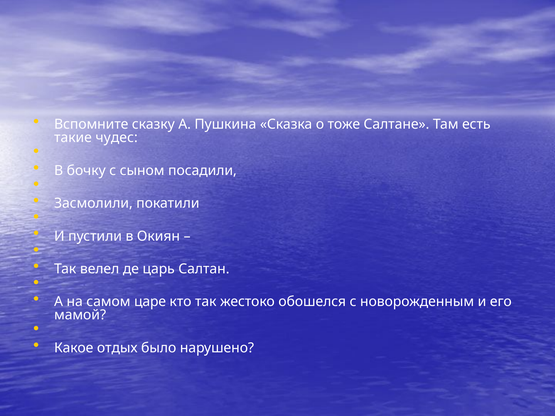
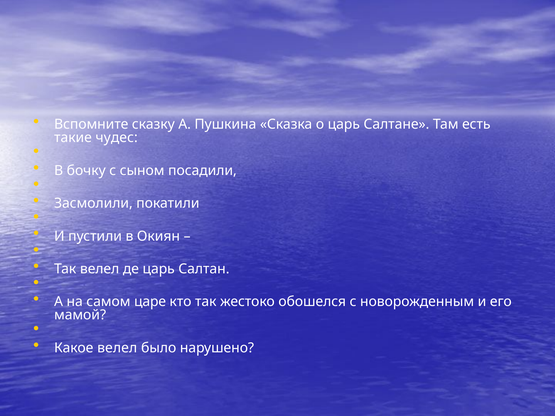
о тоже: тоже -> царь
Какое отдых: отдых -> велел
